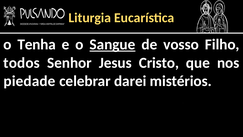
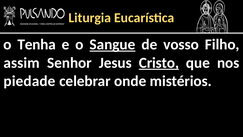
todos: todos -> assim
Cristo underline: none -> present
darei: darei -> onde
